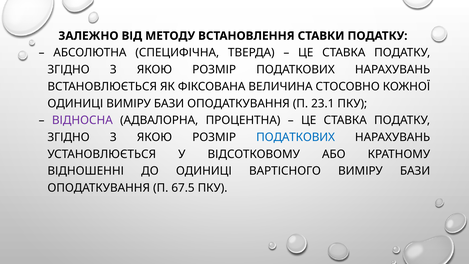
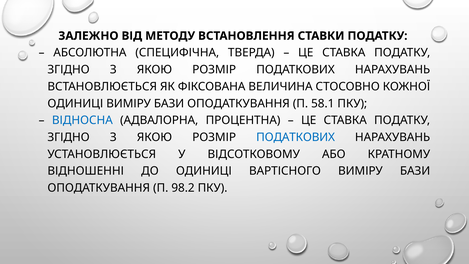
23.1: 23.1 -> 58.1
ВІДНОСНА colour: purple -> blue
67.5: 67.5 -> 98.2
